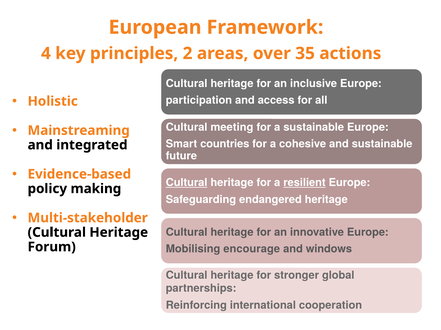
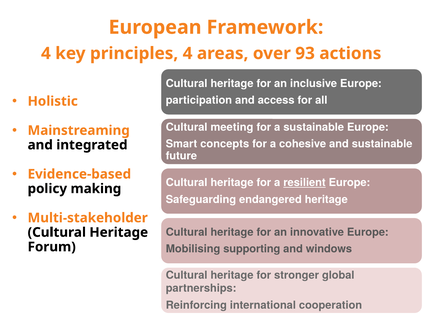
principles 2: 2 -> 4
35: 35 -> 93
countries: countries -> concepts
Cultural at (187, 183) underline: present -> none
encourage: encourage -> supporting
